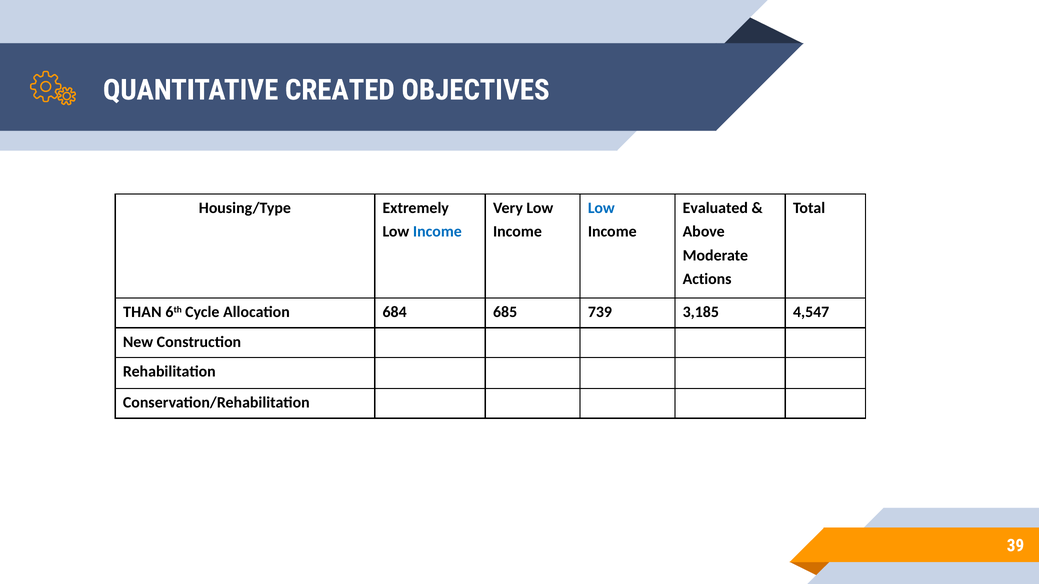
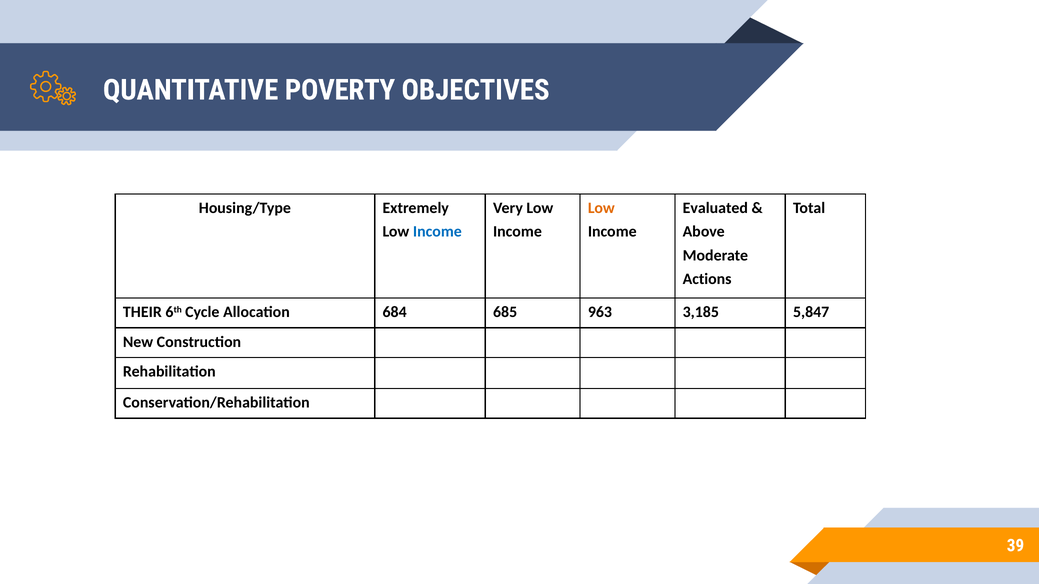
CREATED: CREATED -> POVERTY
Low at (601, 208) colour: blue -> orange
THAN: THAN -> THEIR
739: 739 -> 963
4,547: 4,547 -> 5,847
